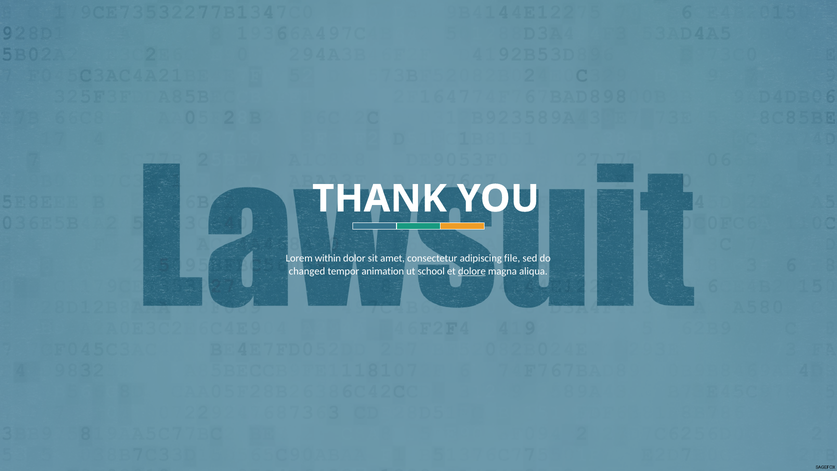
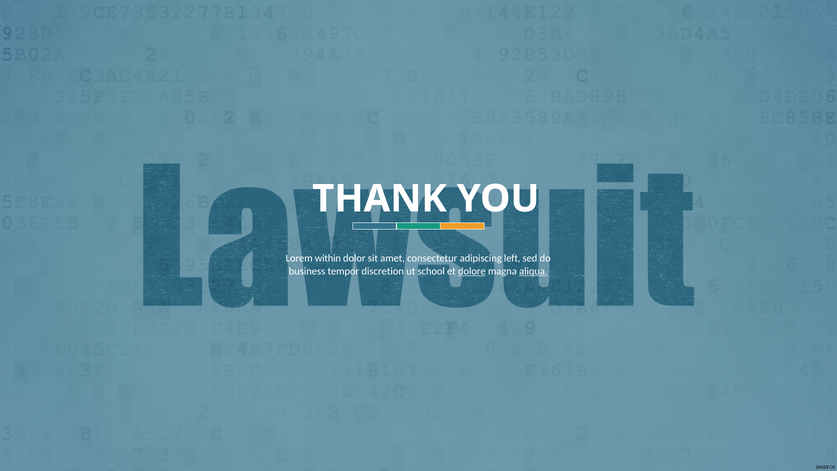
file: file -> left
changed: changed -> business
animation: animation -> discretion
aliqua underline: none -> present
